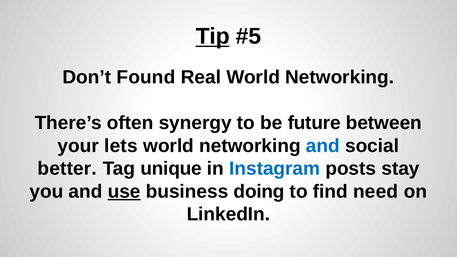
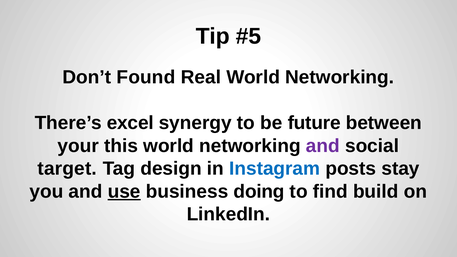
Tip underline: present -> none
often: often -> excel
lets: lets -> this
and at (323, 146) colour: blue -> purple
better: better -> target
unique: unique -> design
need: need -> build
